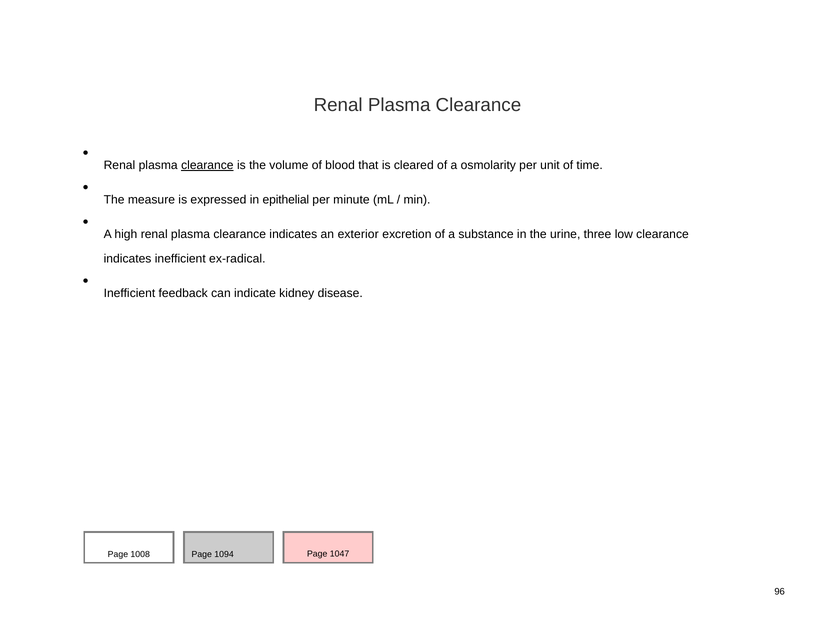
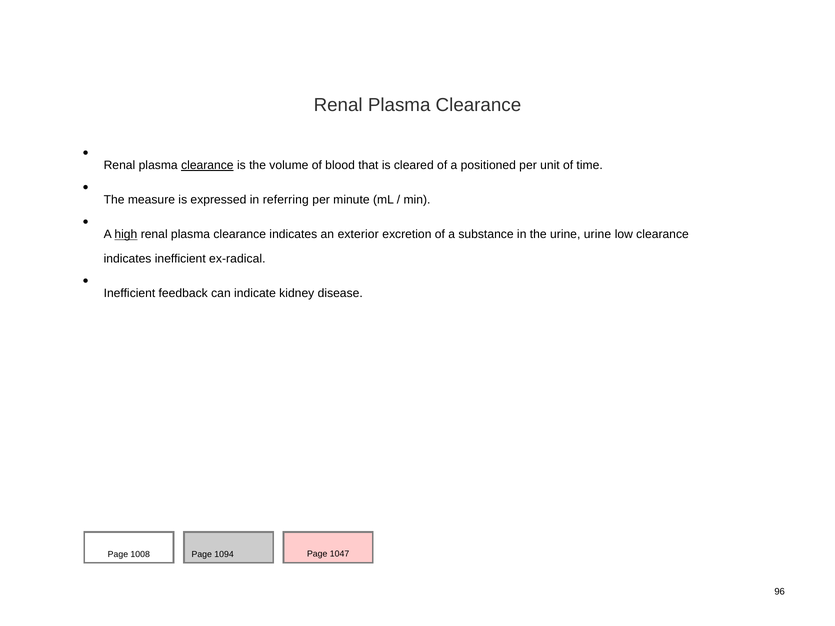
osmolarity: osmolarity -> positioned
epithelial: epithelial -> referring
high underline: none -> present
urine three: three -> urine
